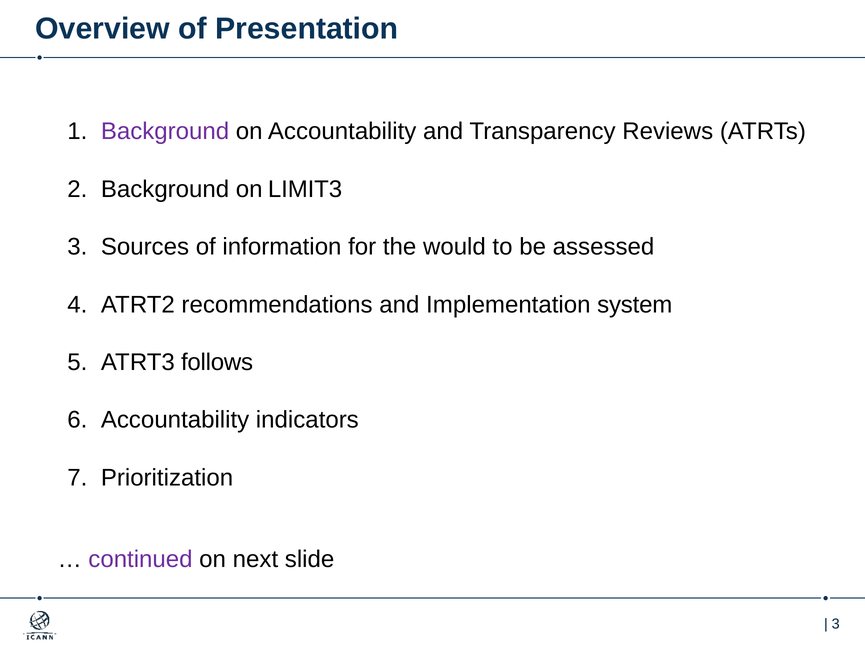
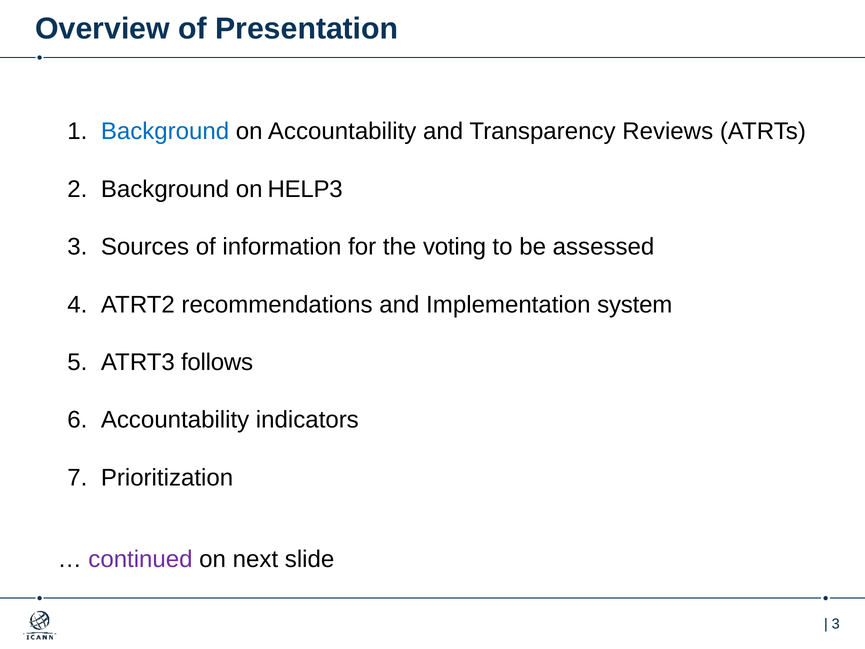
Background at (165, 131) colour: purple -> blue
LIMIT3: LIMIT3 -> HELP3
would: would -> voting
